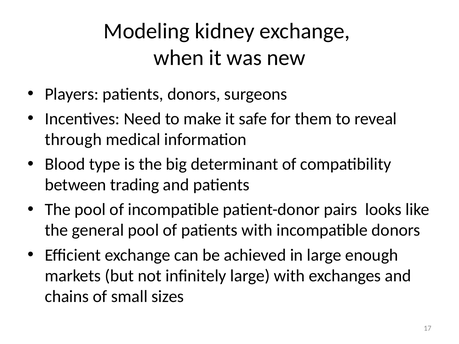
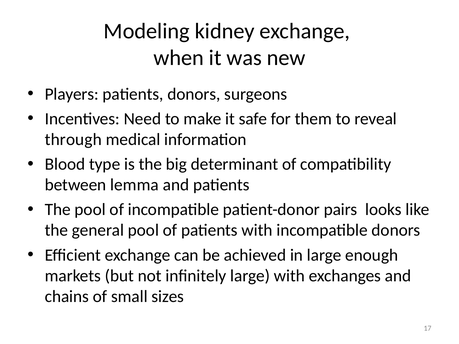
trading: trading -> lemma
